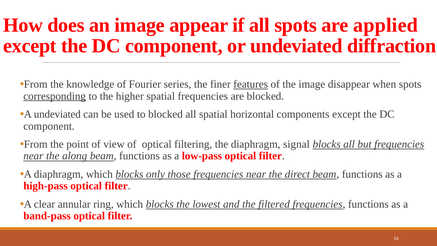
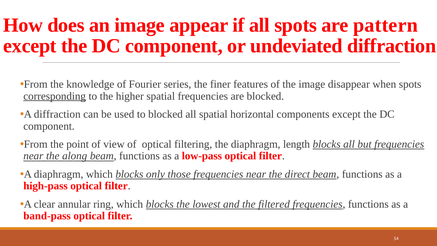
applied: applied -> pattern
features underline: present -> none
A undeviated: undeviated -> diffraction
signal: signal -> length
